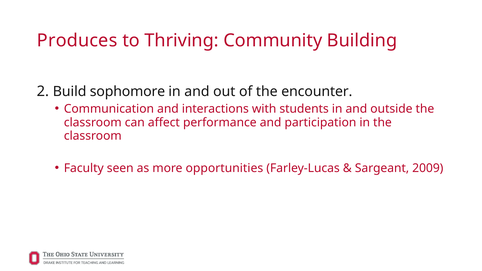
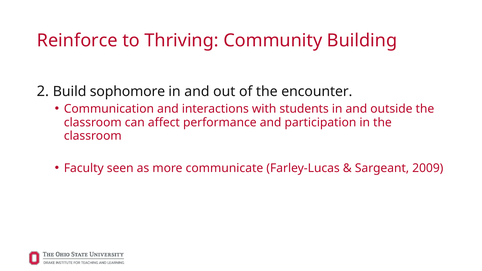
Produces: Produces -> Reinforce
opportunities: opportunities -> communicate
